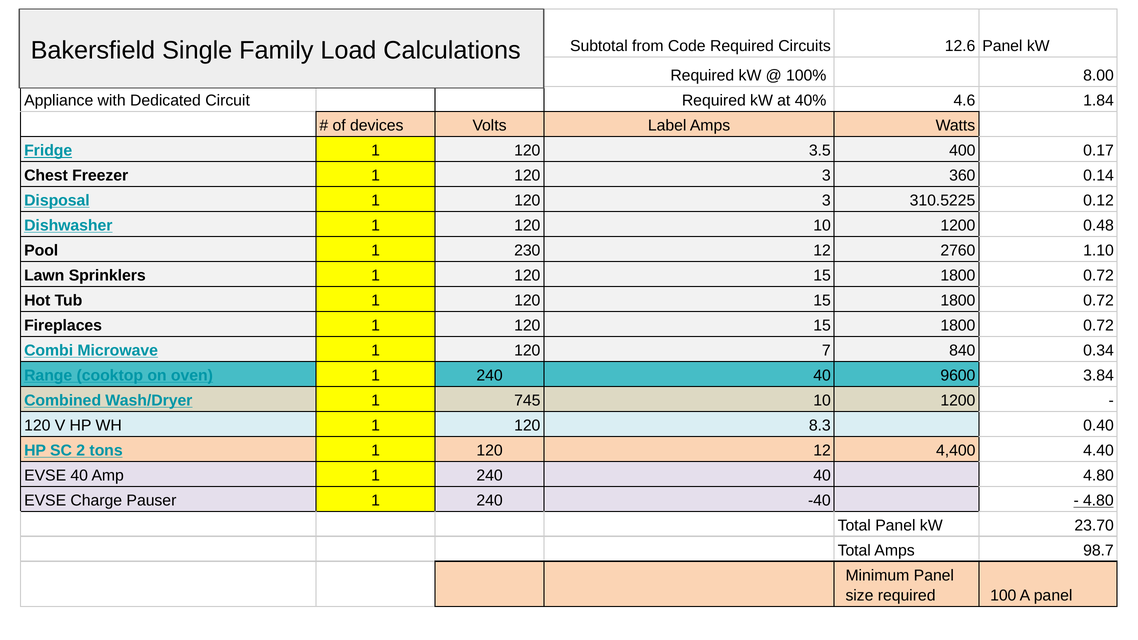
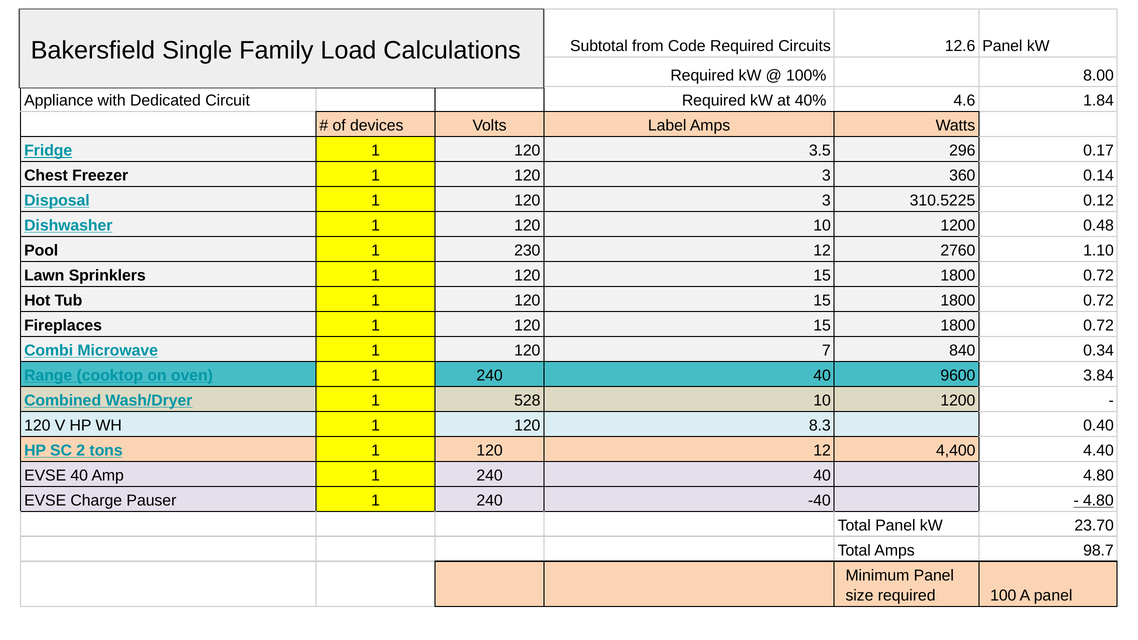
400: 400 -> 296
745: 745 -> 528
